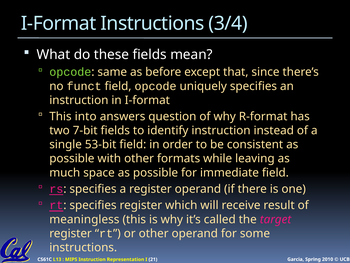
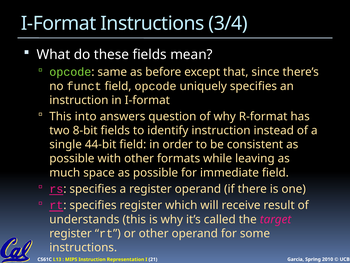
7-bit: 7-bit -> 8-bit
53-bit: 53-bit -> 44-bit
meaningless: meaningless -> understands
